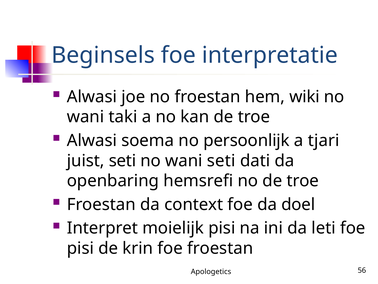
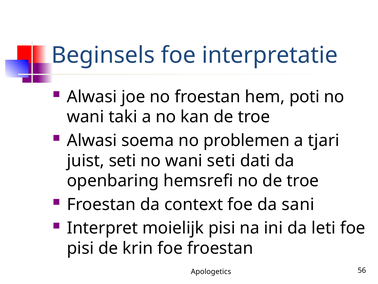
wiki: wiki -> poti
persoonlijk: persoonlijk -> problemen
doel: doel -> sani
